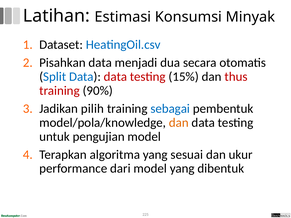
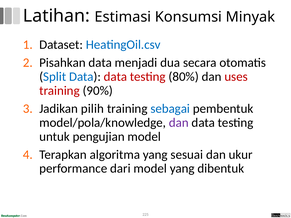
15%: 15% -> 80%
thus: thus -> uses
dan at (179, 123) colour: orange -> purple
